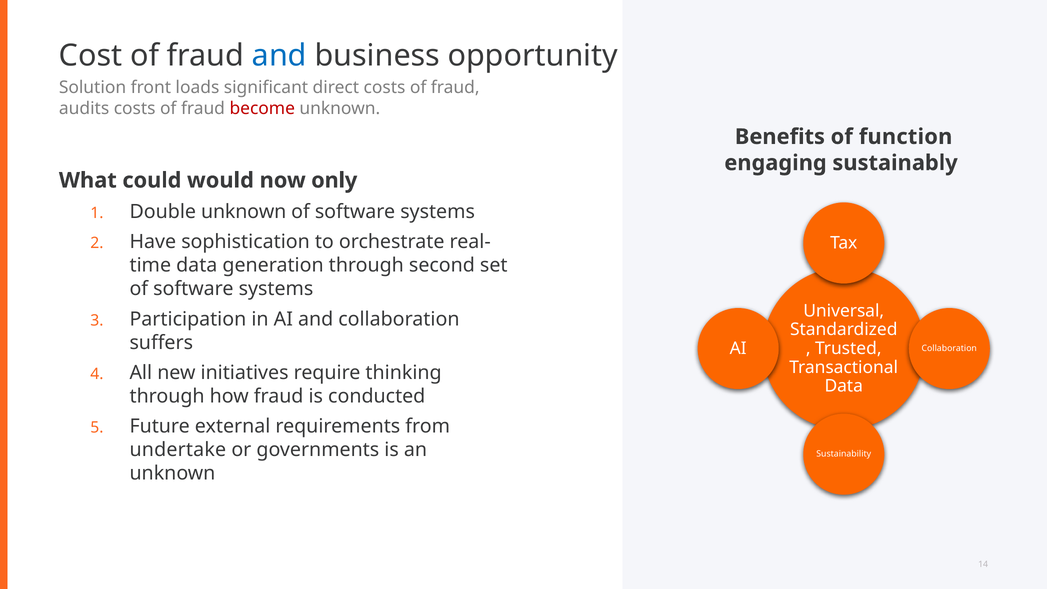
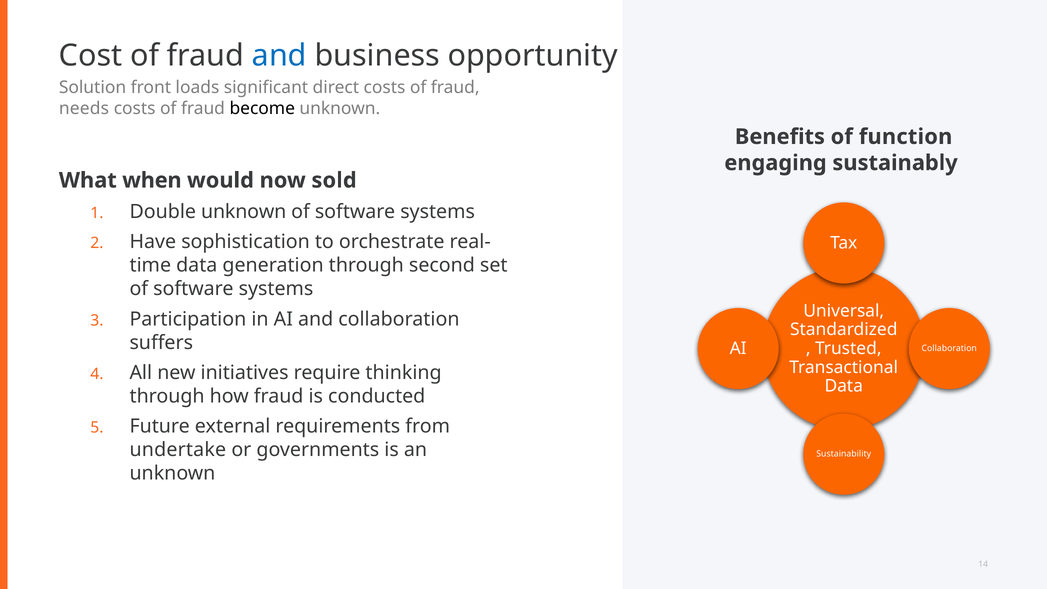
audits: audits -> needs
become colour: red -> black
could: could -> when
only: only -> sold
